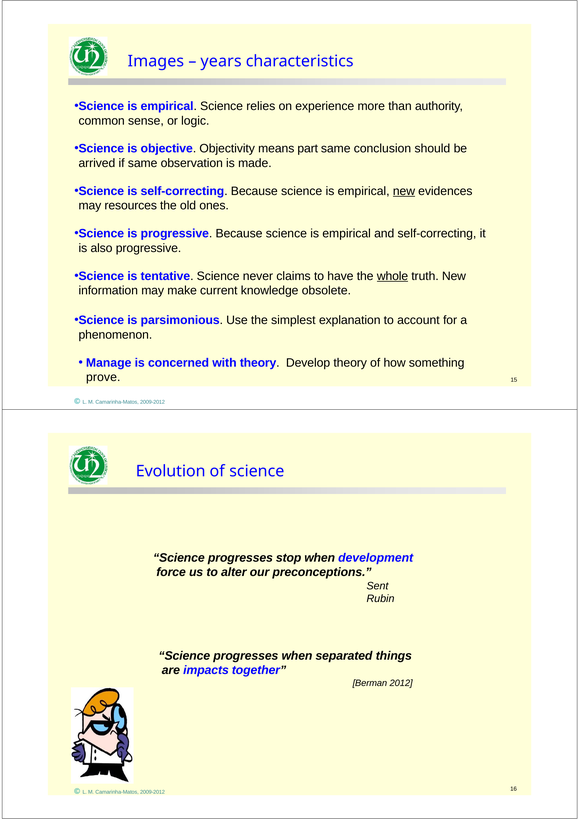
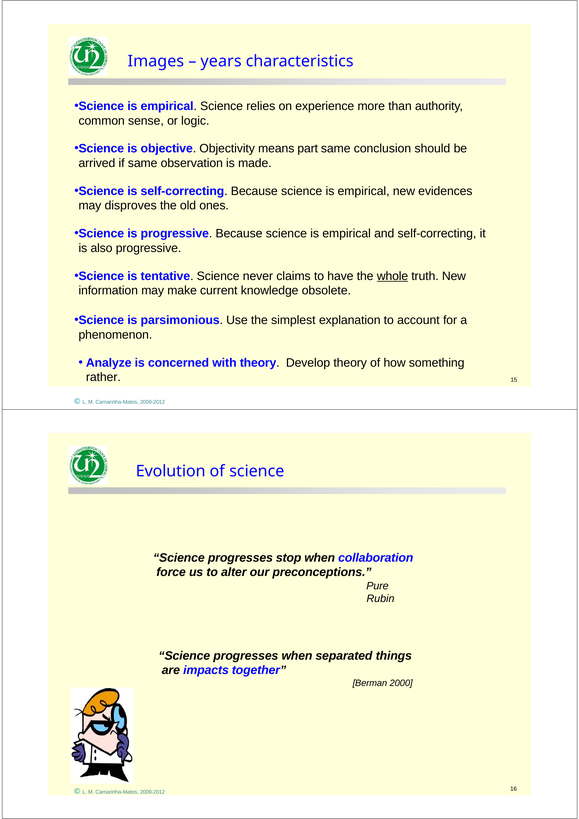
new at (404, 191) underline: present -> none
resources: resources -> disproves
Manage: Manage -> Analyze
prove: prove -> rather
development: development -> collaboration
Sent: Sent -> Pure
2012: 2012 -> 2000
